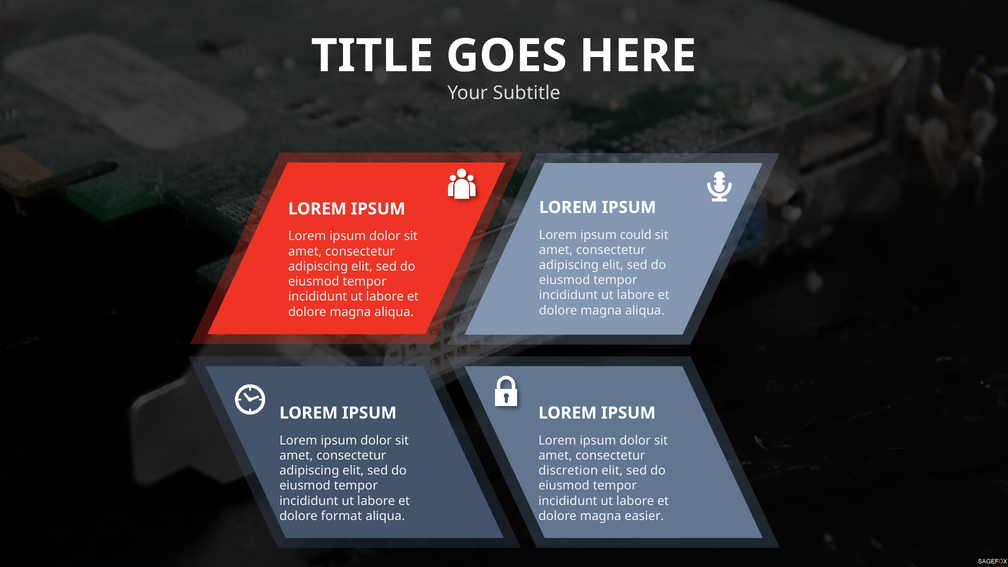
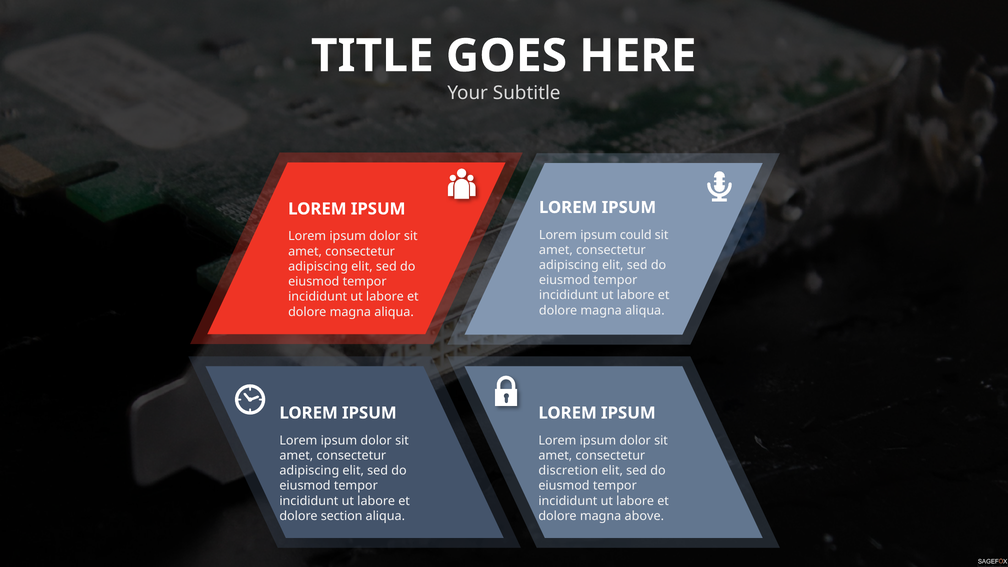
format: format -> section
easier: easier -> above
